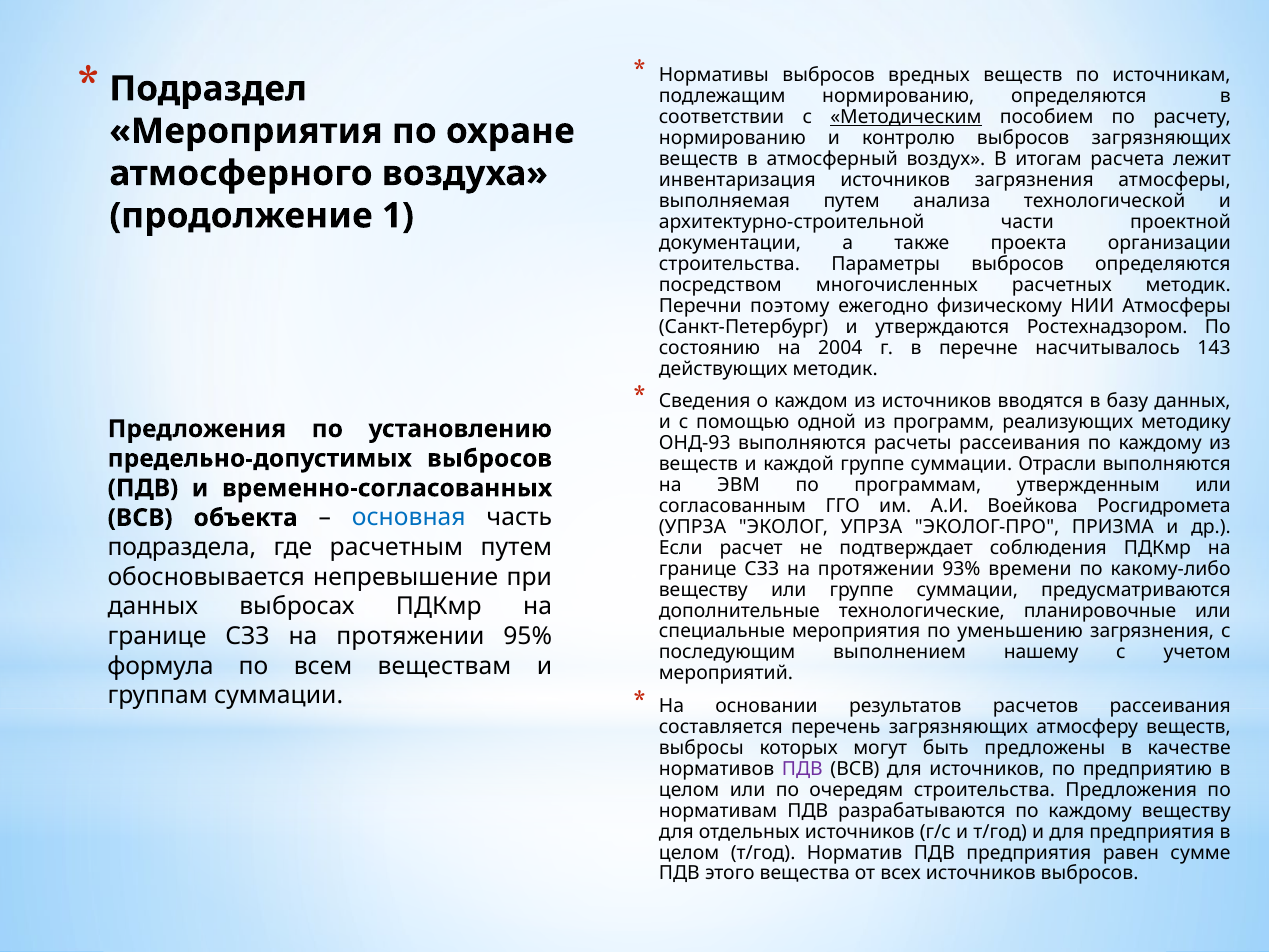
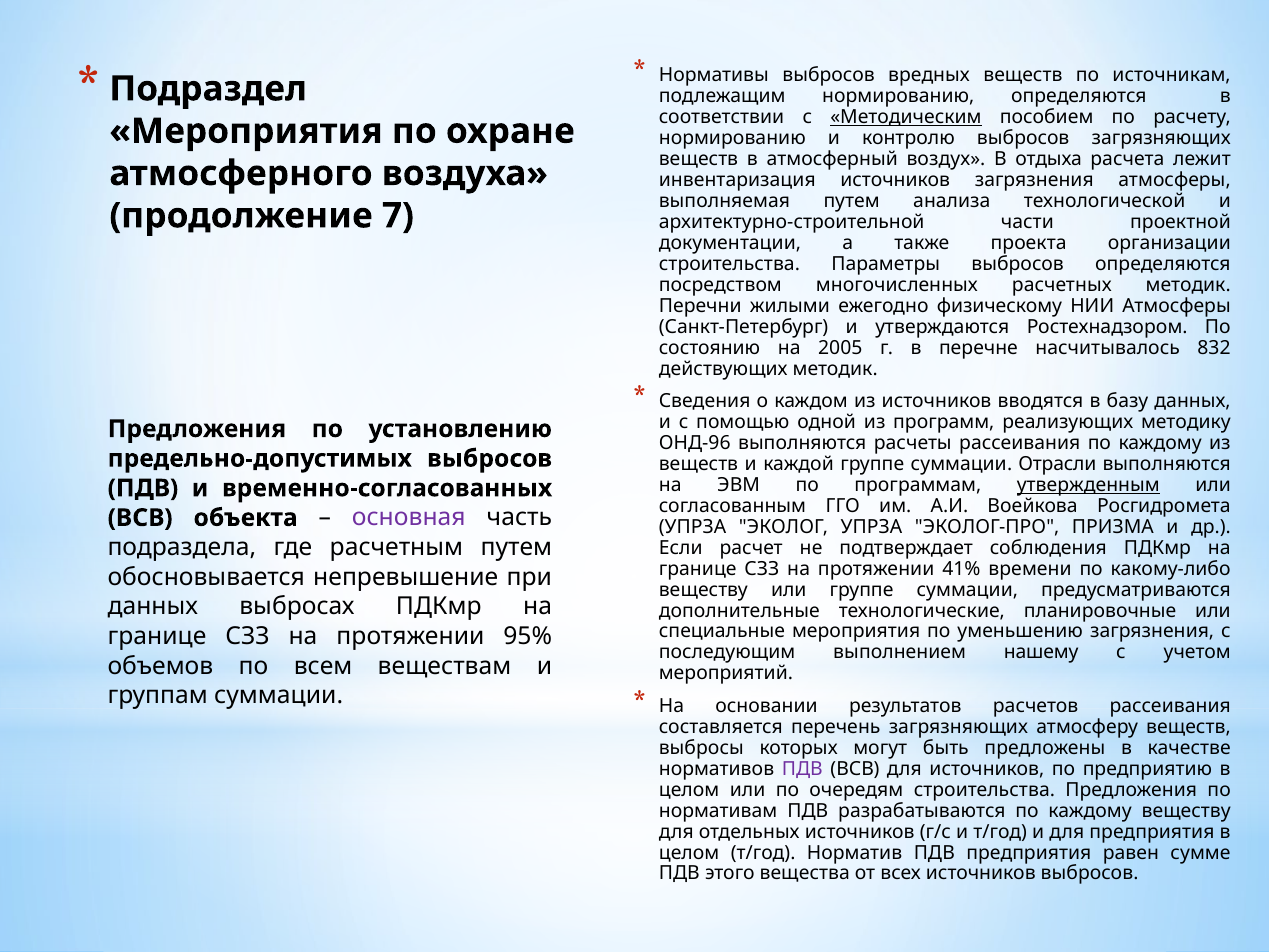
итогам: итогам -> отдыха
1: 1 -> 7
поэтому: поэтому -> жилыми
2004: 2004 -> 2005
143: 143 -> 832
ОНД-93: ОНД-93 -> ОНД-96
утвержденным underline: none -> present
основная colour: blue -> purple
93%: 93% -> 41%
формула: формула -> объемов
